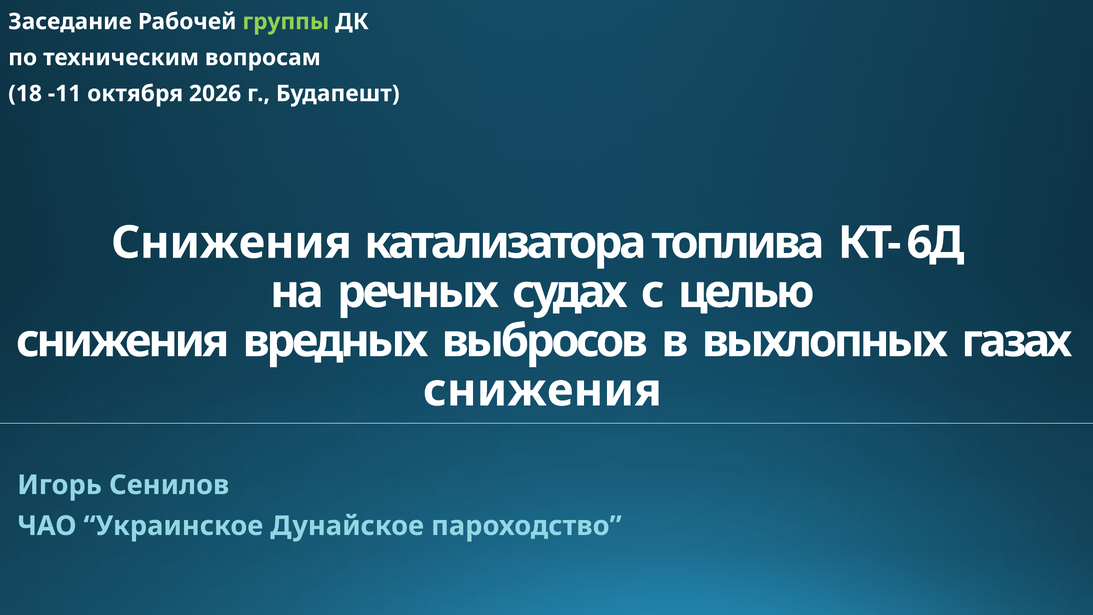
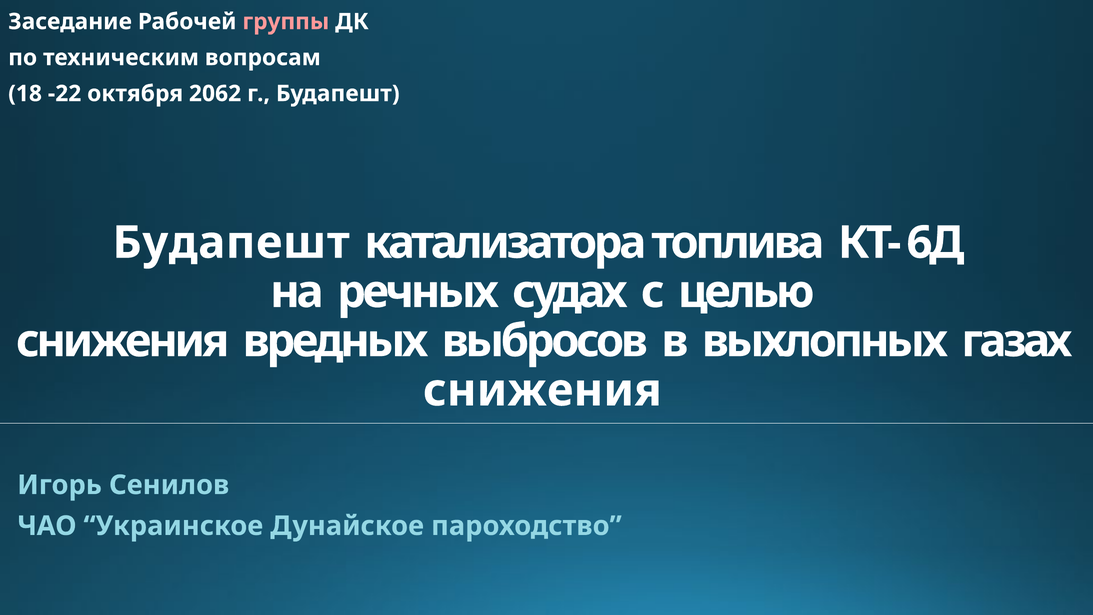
группы colour: light green -> pink
-11: -11 -> -22
2026: 2026 -> 2062
Снижения at (232, 243): Снижения -> Будапешт
